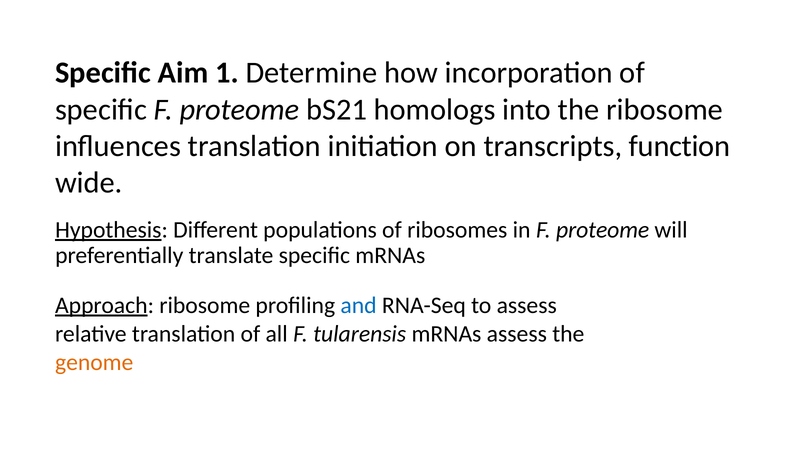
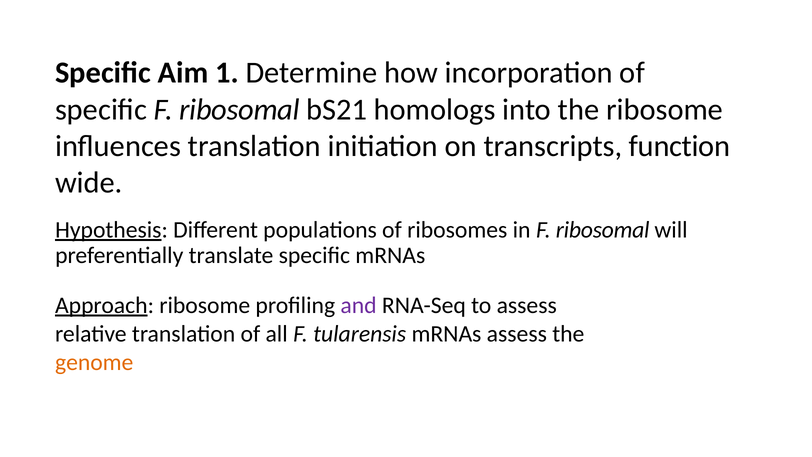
specific F proteome: proteome -> ribosomal
in F proteome: proteome -> ribosomal
and colour: blue -> purple
